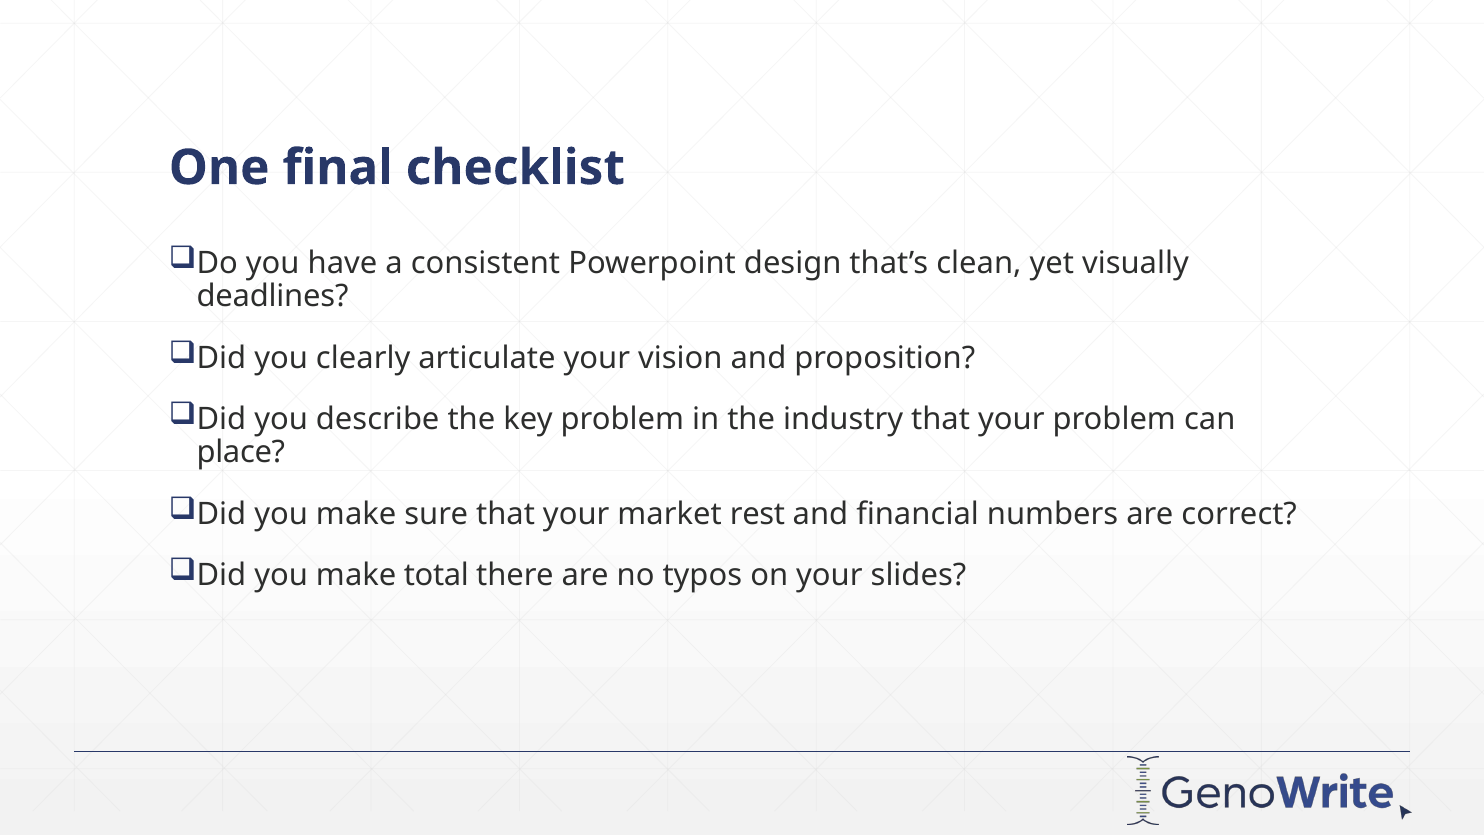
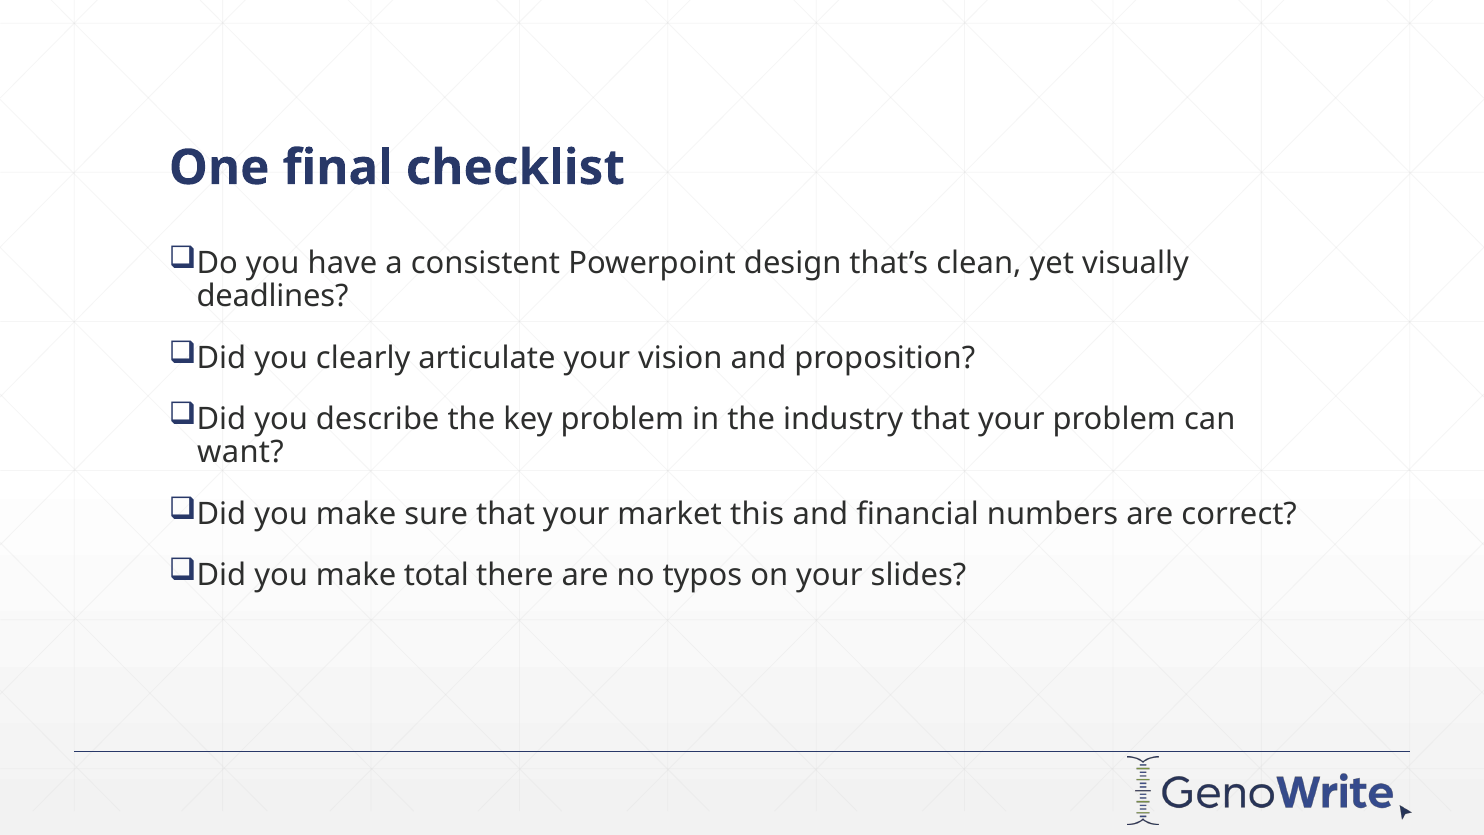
place: place -> want
rest: rest -> this
